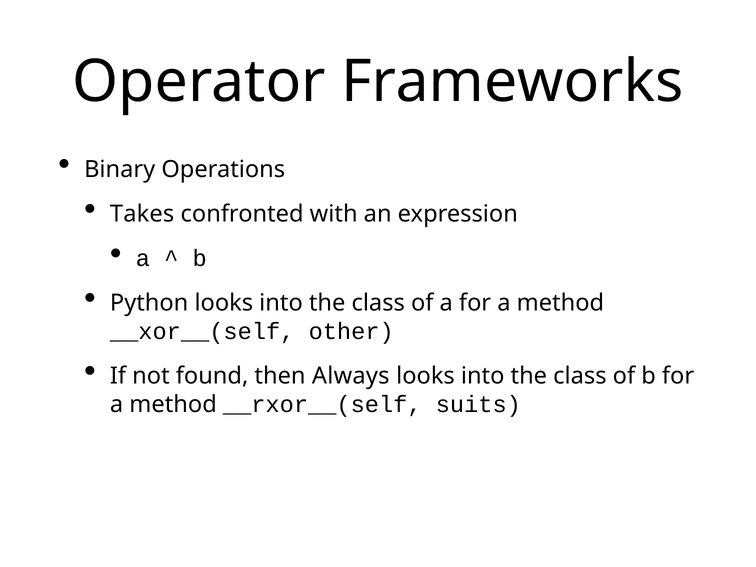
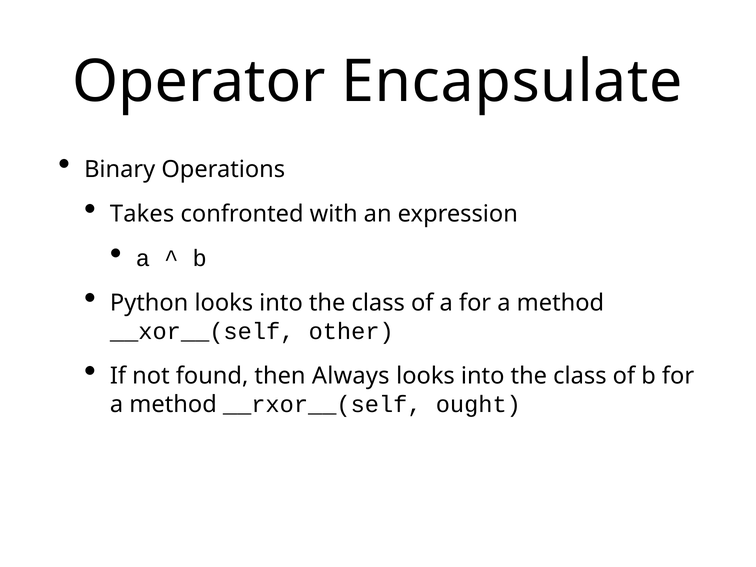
Frameworks: Frameworks -> Encapsulate
suits: suits -> ought
